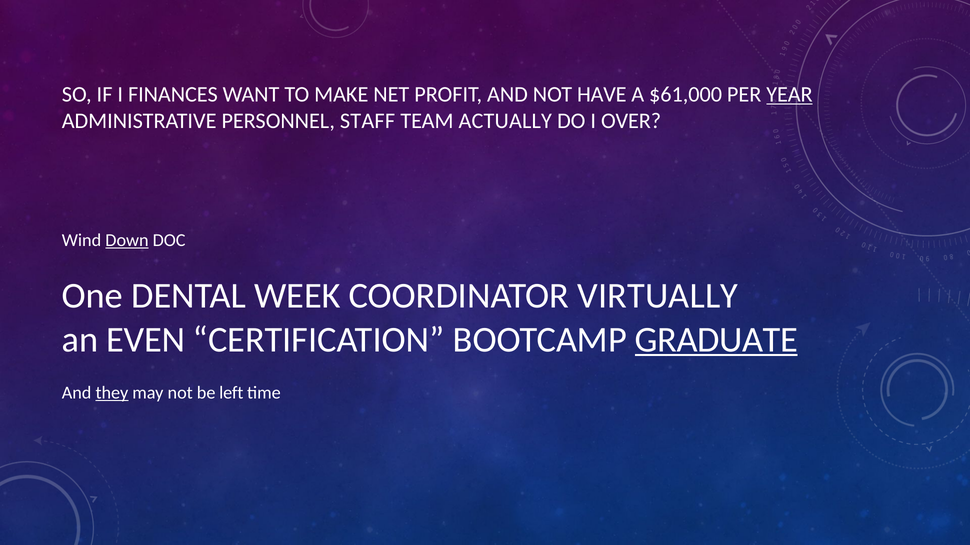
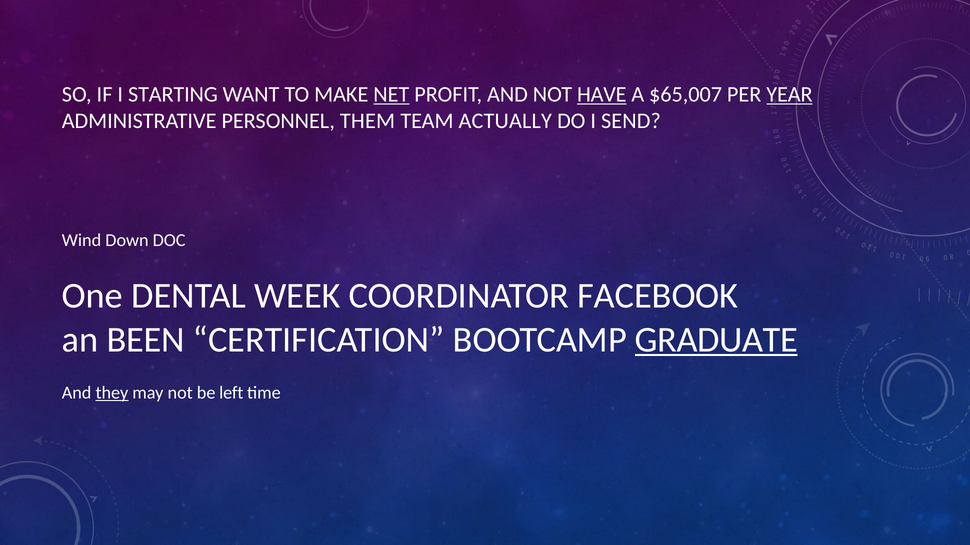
FINANCES: FINANCES -> STARTING
NET underline: none -> present
HAVE underline: none -> present
$61,000: $61,000 -> $65,007
STAFF: STAFF -> THEM
OVER: OVER -> SEND
Down underline: present -> none
VIRTUALLY: VIRTUALLY -> FACEBOOK
EVEN: EVEN -> BEEN
